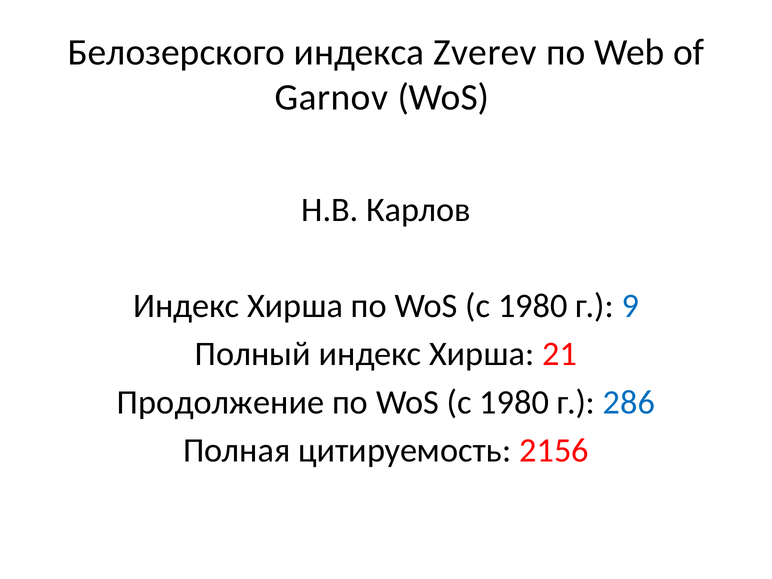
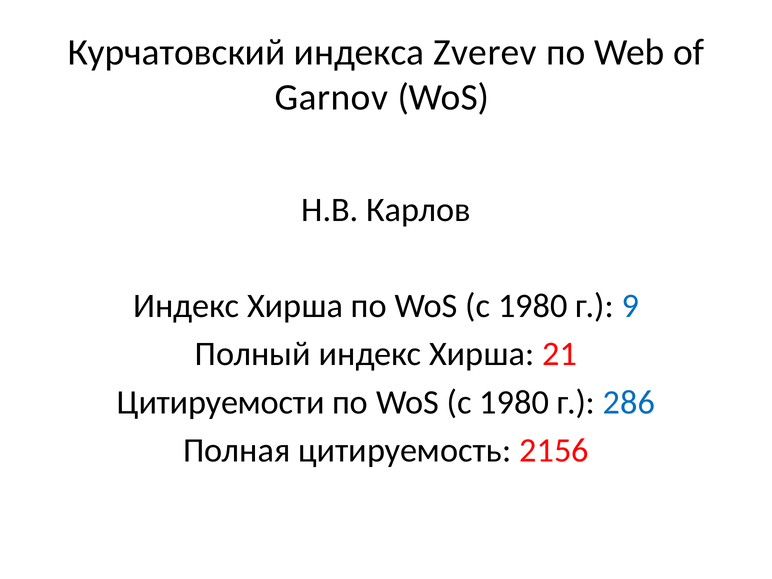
Белозерского: Белозерского -> Курчатовский
Продолжение: Продолжение -> Цитируемости
